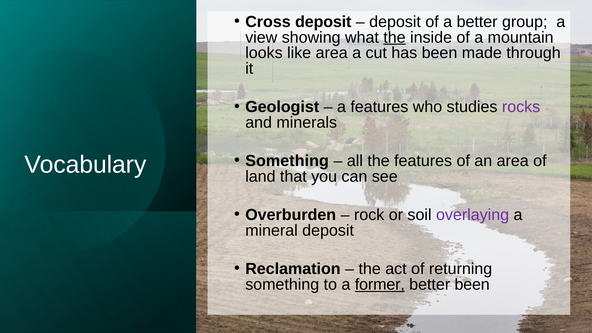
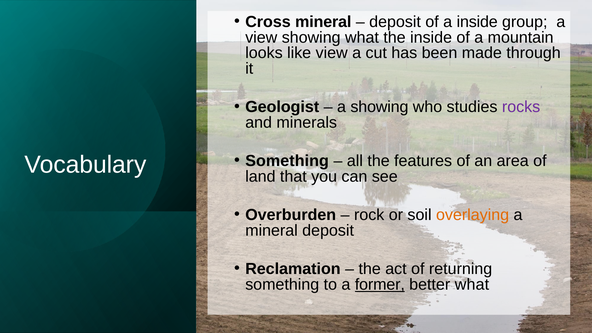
Cross deposit: deposit -> mineral
a better: better -> inside
the at (395, 37) underline: present -> none
like area: area -> view
a features: features -> showing
overlaying colour: purple -> orange
better been: been -> what
